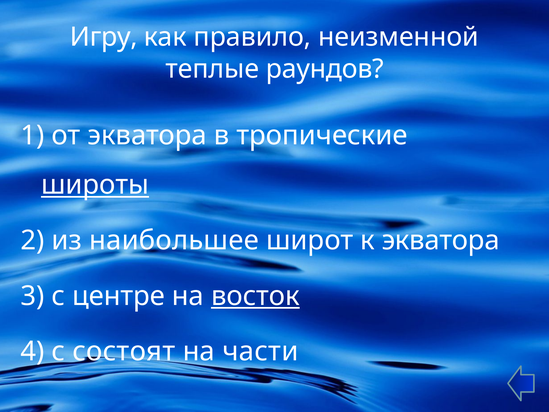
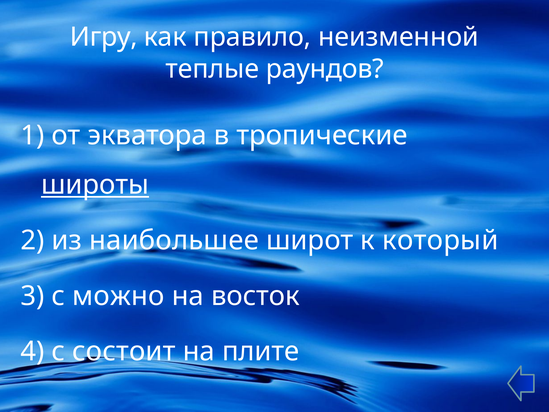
к экватора: экватора -> который
центре: центре -> можно
восток underline: present -> none
состоят: состоят -> состоит
части: части -> плите
